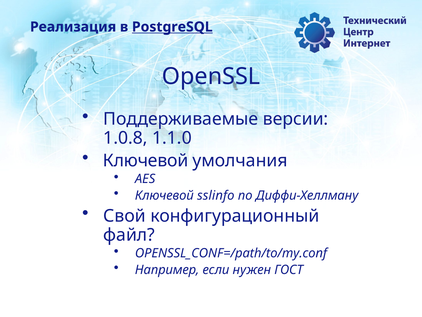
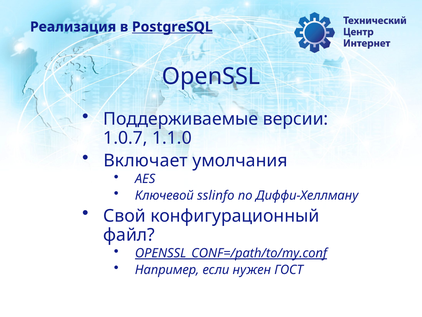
1.0.8: 1.0.8 -> 1.0.7
Ключевой at (146, 160): Ключевой -> Включает
OPENSSL_CONF=/path/to/my.conf underline: none -> present
